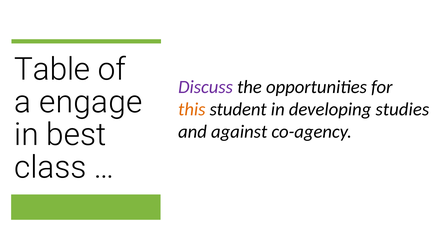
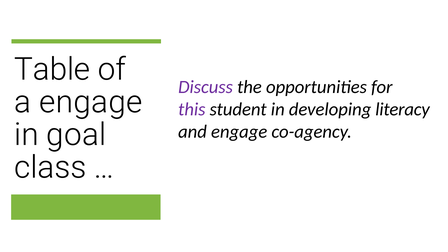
this colour: orange -> purple
studies: studies -> literacy
best: best -> goal
and against: against -> engage
